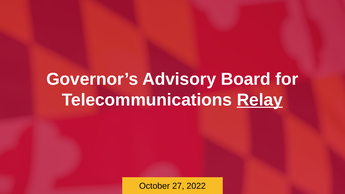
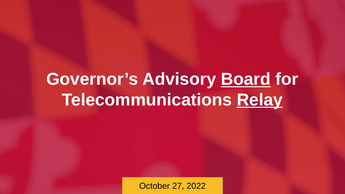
Board underline: none -> present
